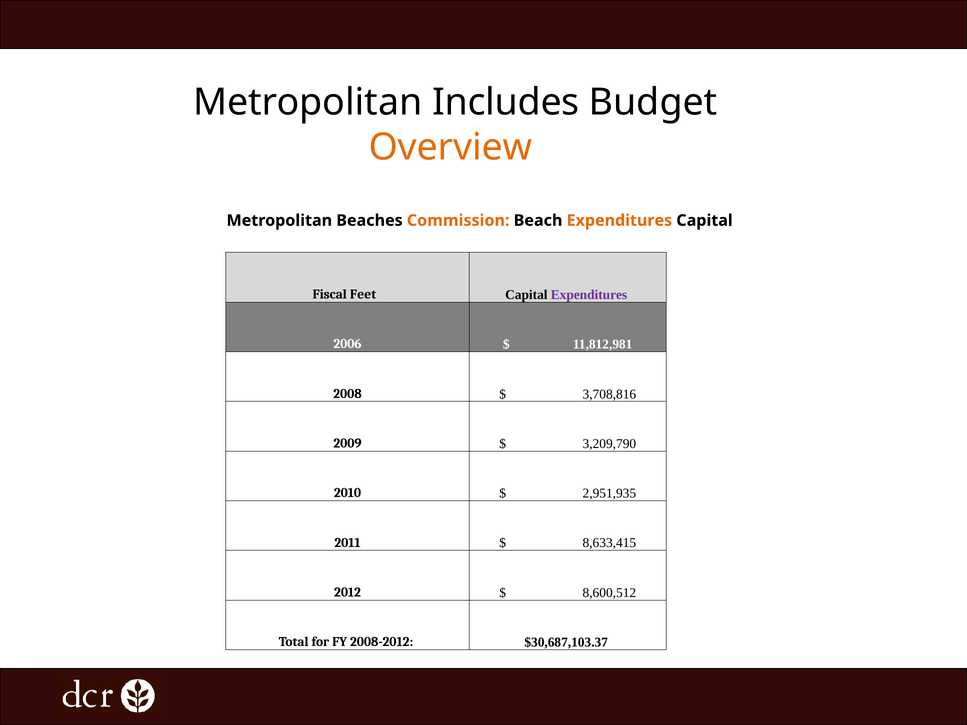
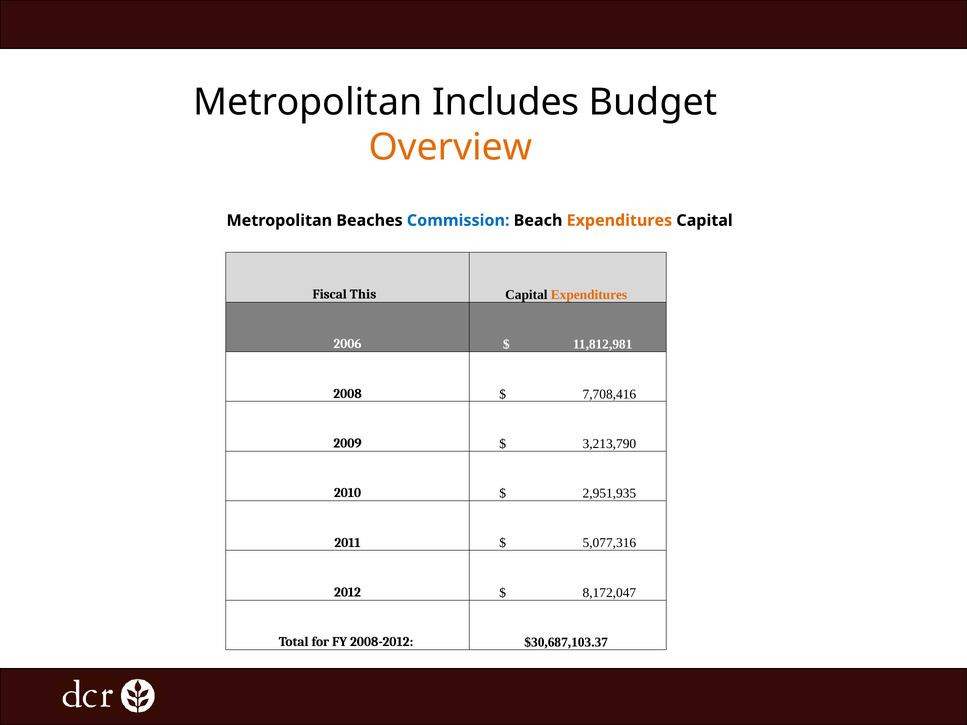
Commission colour: orange -> blue
Feet: Feet -> This
Expenditures at (589, 295) colour: purple -> orange
3,708,816: 3,708,816 -> 7,708,416
3,209,790: 3,209,790 -> 3,213,790
8,633,415: 8,633,415 -> 5,077,316
8,600,512: 8,600,512 -> 8,172,047
